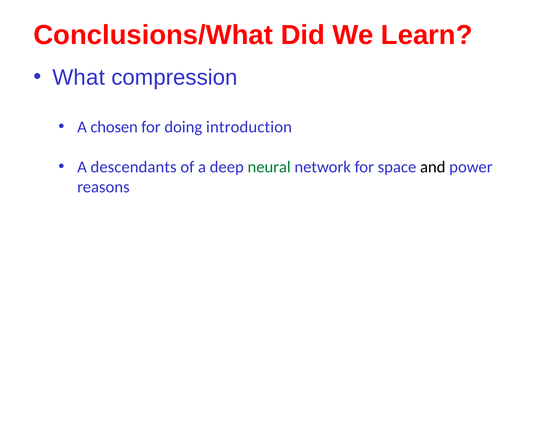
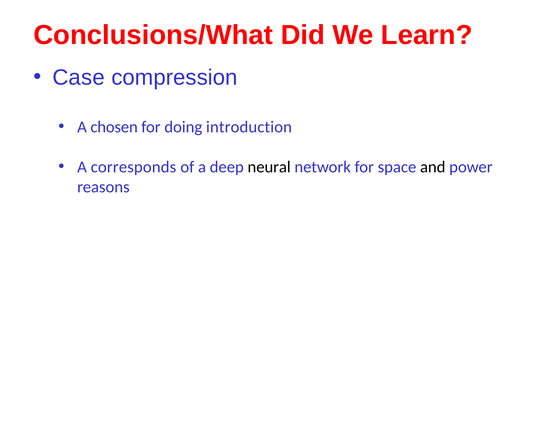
What: What -> Case
descendants: descendants -> corresponds
neural colour: green -> black
